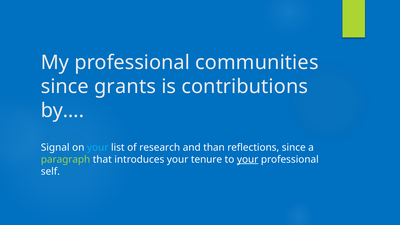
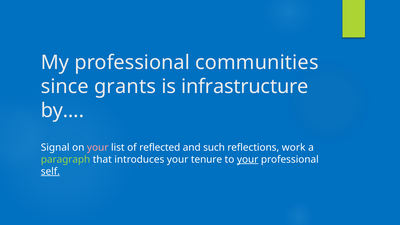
contributions: contributions -> infrastructure
your at (98, 147) colour: light blue -> pink
research: research -> reflected
than: than -> such
reflections since: since -> work
self underline: none -> present
